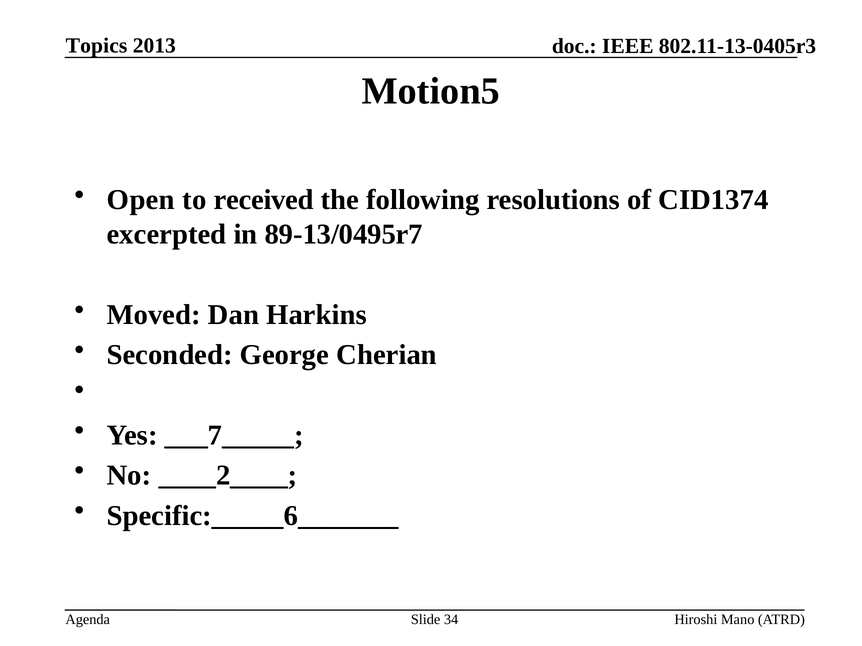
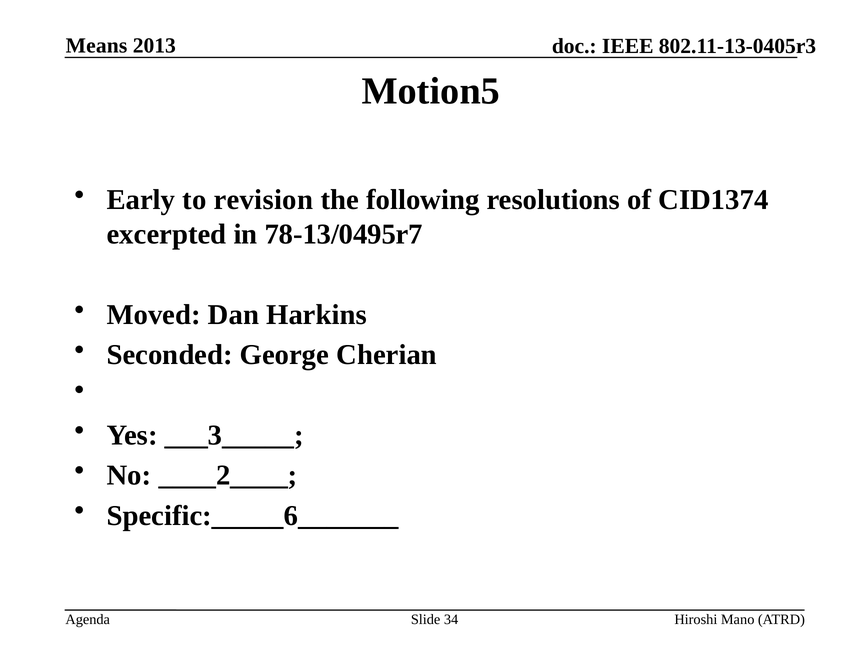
Topics: Topics -> Means
Open: Open -> Early
received: received -> revision
89-13/0495r7: 89-13/0495r7 -> 78-13/0495r7
___7_____: ___7_____ -> ___3_____
